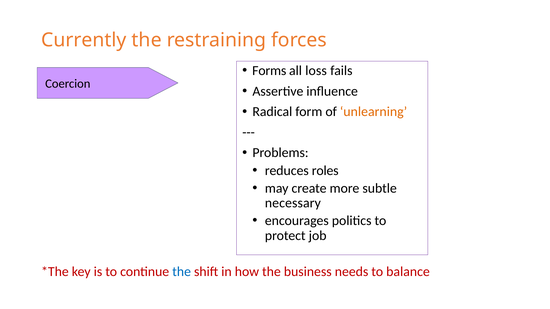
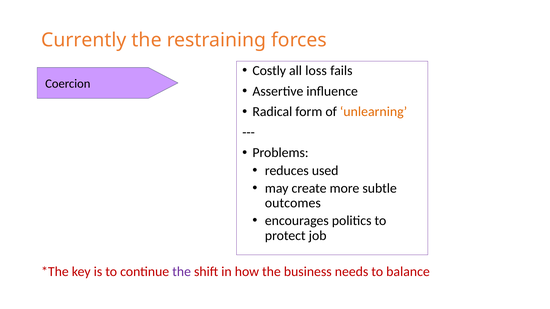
Forms: Forms -> Costly
roles: roles -> used
necessary: necessary -> outcomes
the at (182, 272) colour: blue -> purple
